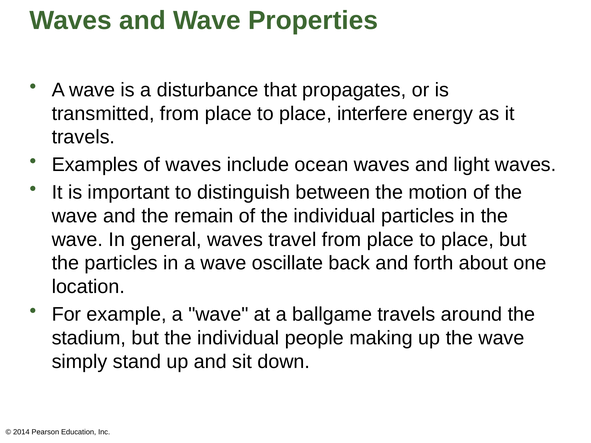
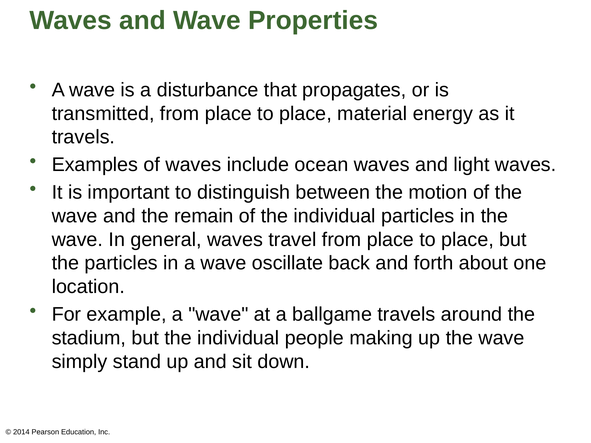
interfere: interfere -> material
